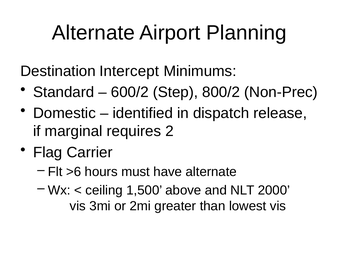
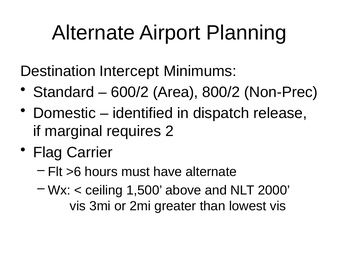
Step: Step -> Area
